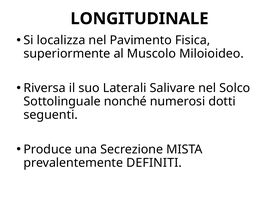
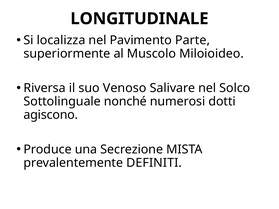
Fisica: Fisica -> Parte
Laterali: Laterali -> Venoso
seguenti: seguenti -> agiscono
